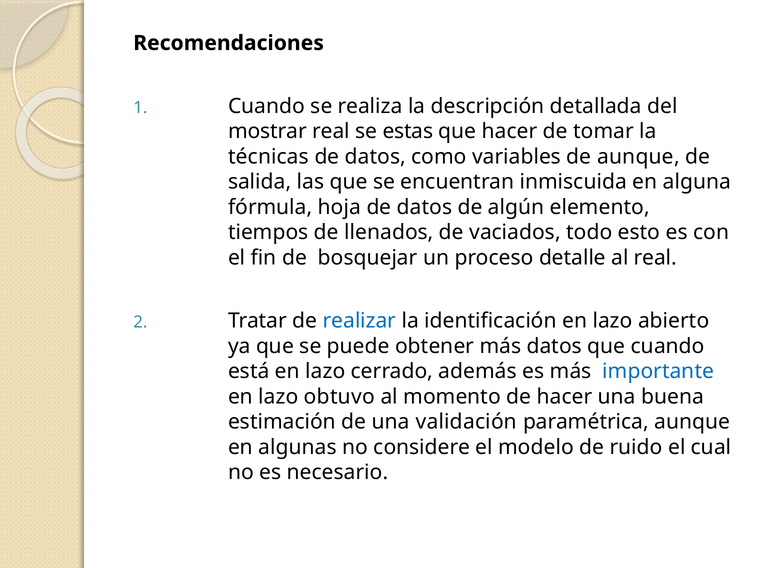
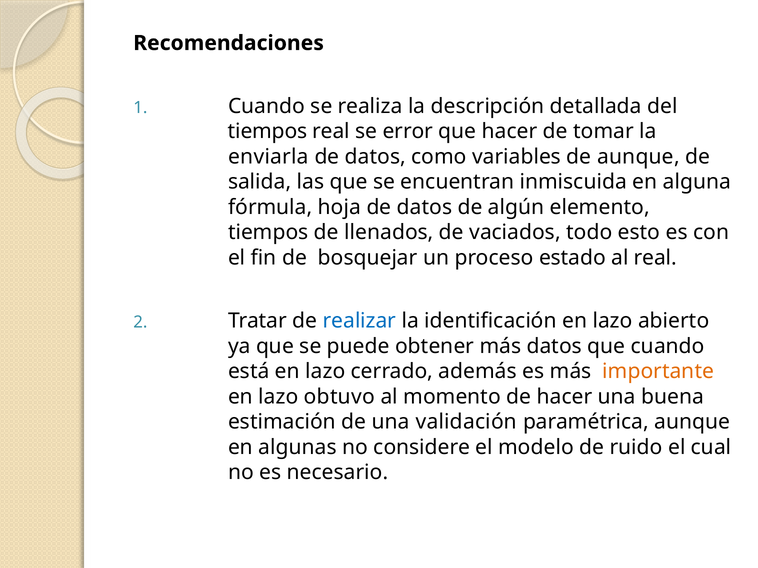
mostrar at (267, 132): mostrar -> tiempos
estas: estas -> error
técnicas: técnicas -> enviarla
detalle: detalle -> estado
importante colour: blue -> orange
